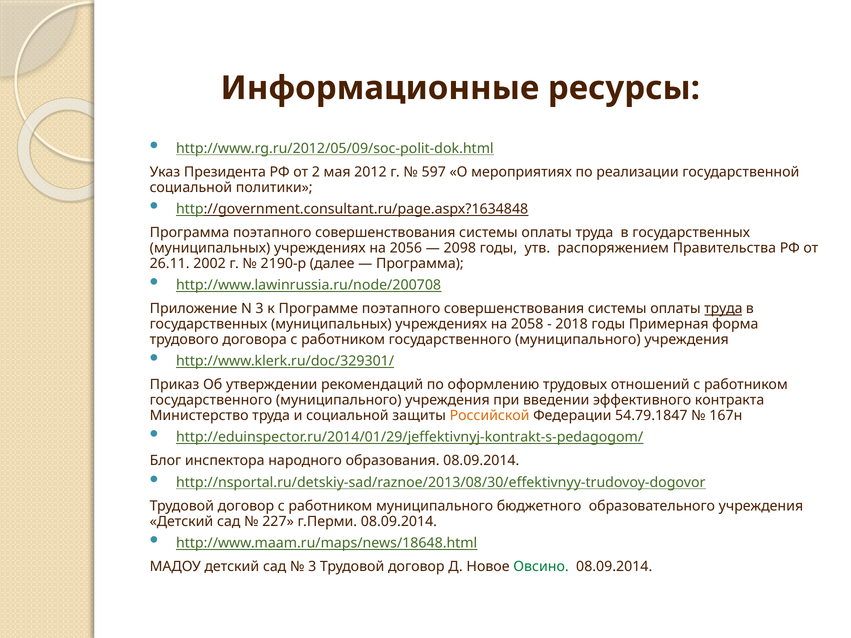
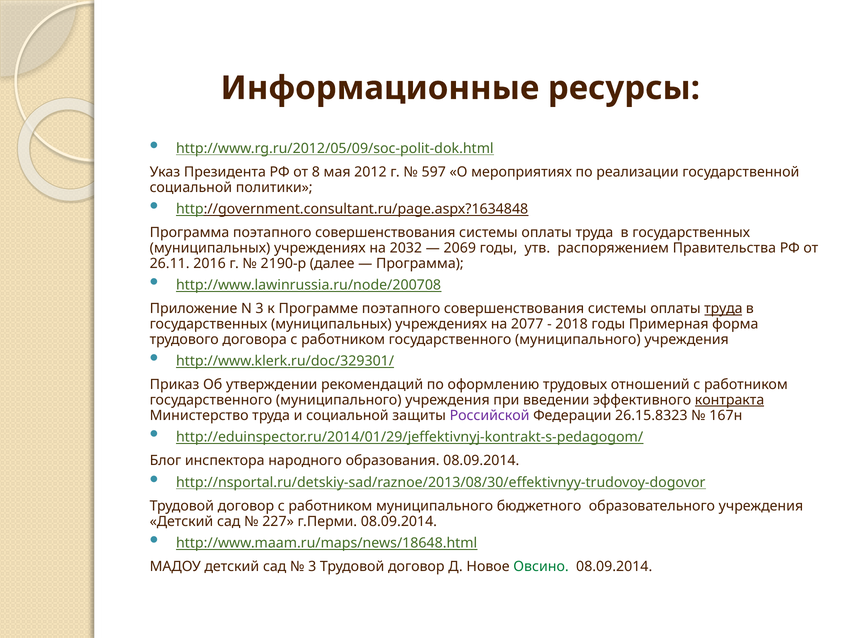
2: 2 -> 8
2056: 2056 -> 2032
2098: 2098 -> 2069
2002: 2002 -> 2016
2058: 2058 -> 2077
контракта underline: none -> present
Российской colour: orange -> purple
54.79.1847: 54.79.1847 -> 26.15.8323
